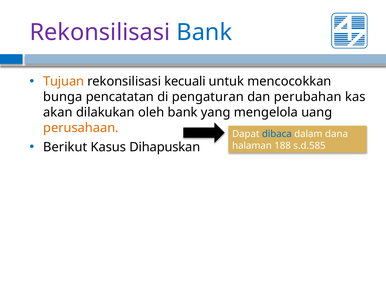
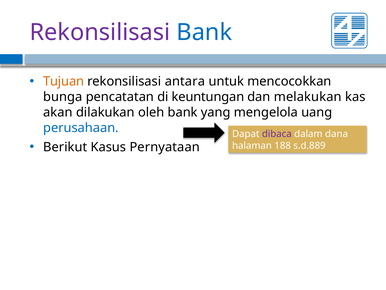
kecuali: kecuali -> antara
pengaturan: pengaturan -> keuntungan
perubahan: perubahan -> melakukan
perusahaan colour: orange -> blue
dibaca colour: blue -> purple
Dihapuskan: Dihapuskan -> Pernyataan
s.d.585: s.d.585 -> s.d.889
